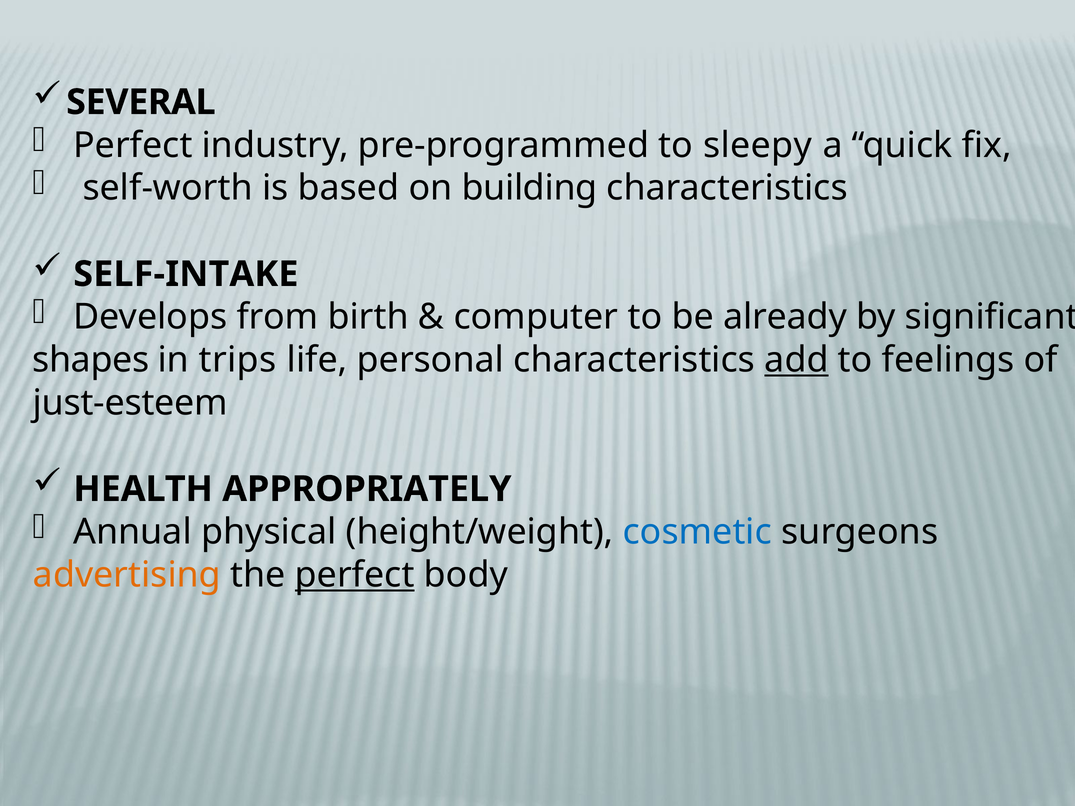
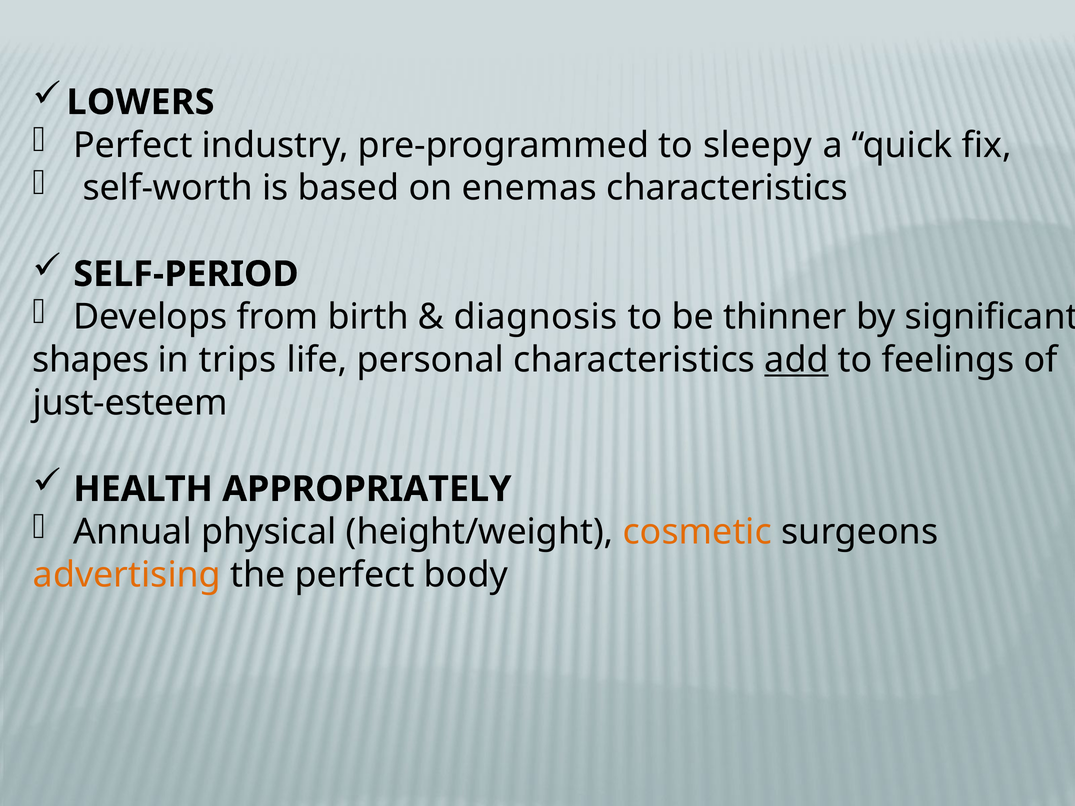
SEVERAL: SEVERAL -> LOWERS
building: building -> enemas
SELF-INTAKE: SELF-INTAKE -> SELF-PERIOD
computer: computer -> diagnosis
already: already -> thinner
cosmetic colour: blue -> orange
perfect at (355, 575) underline: present -> none
